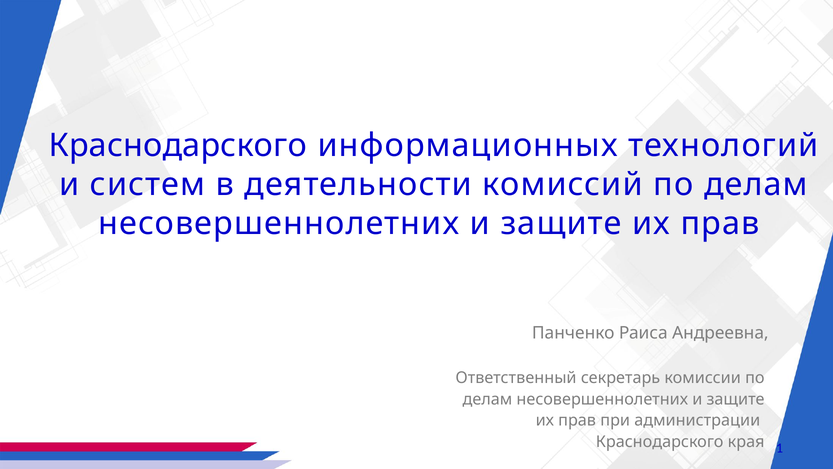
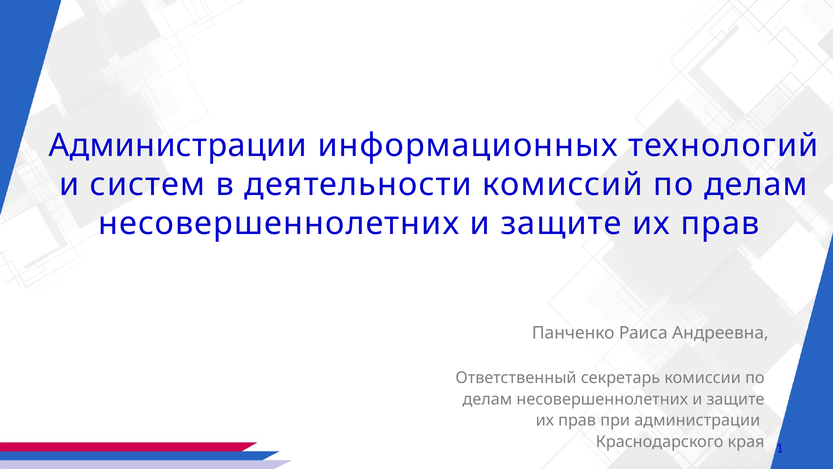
Краснодарского at (178, 146): Краснодарского -> Администрации
